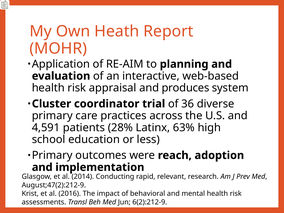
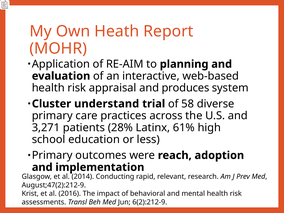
coordinator: coordinator -> understand
36: 36 -> 58
4,591: 4,591 -> 3,271
63%: 63% -> 61%
